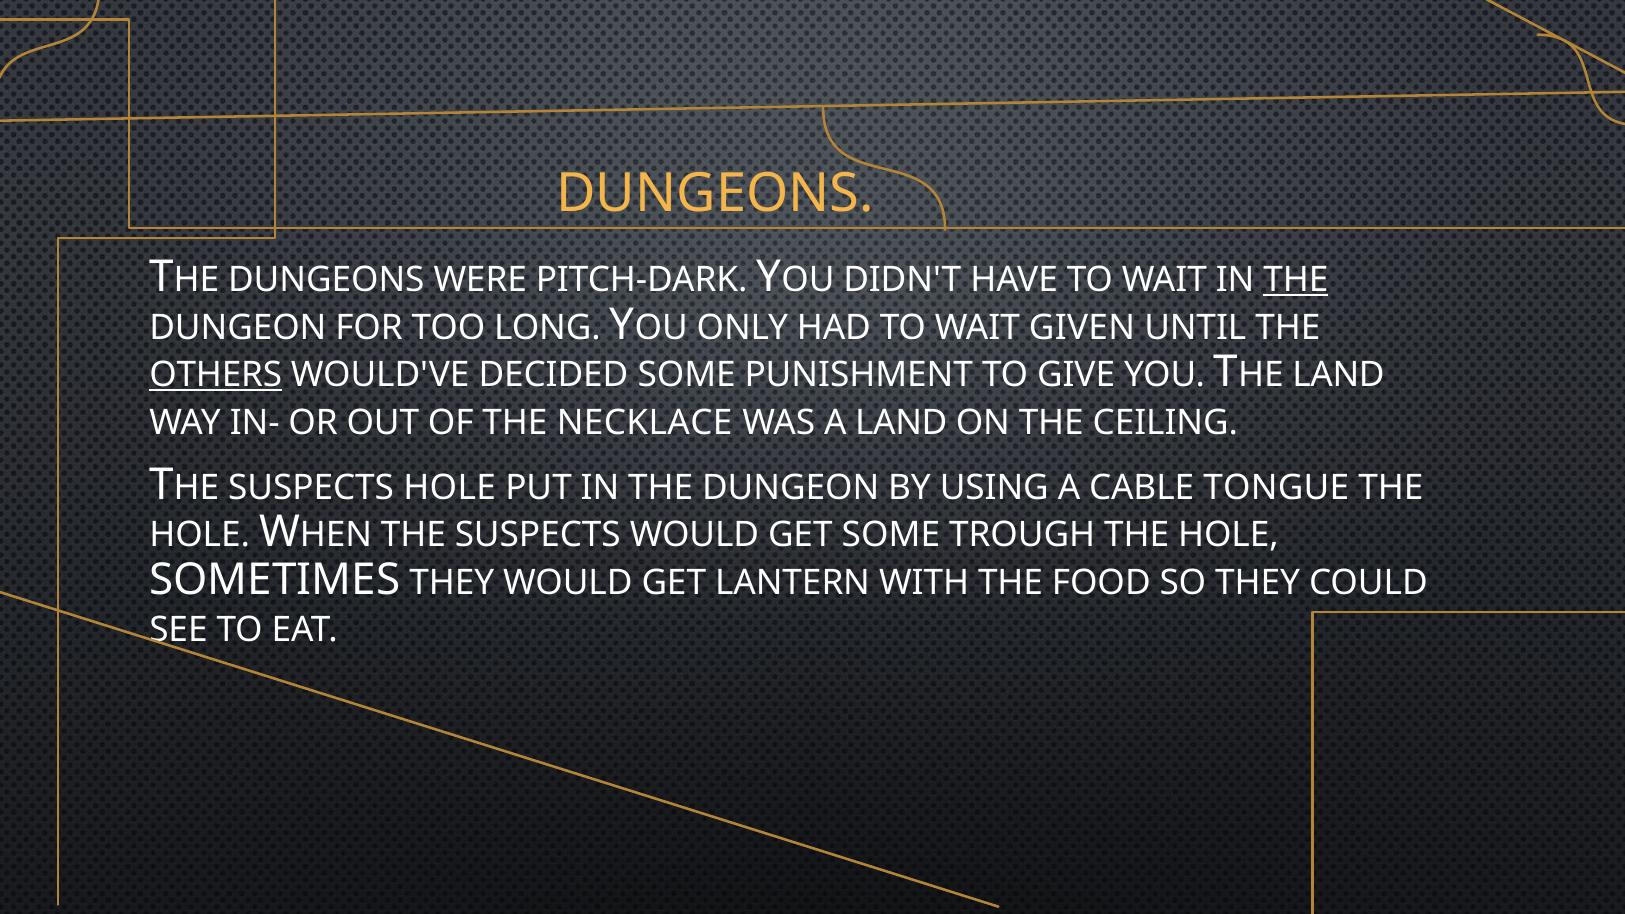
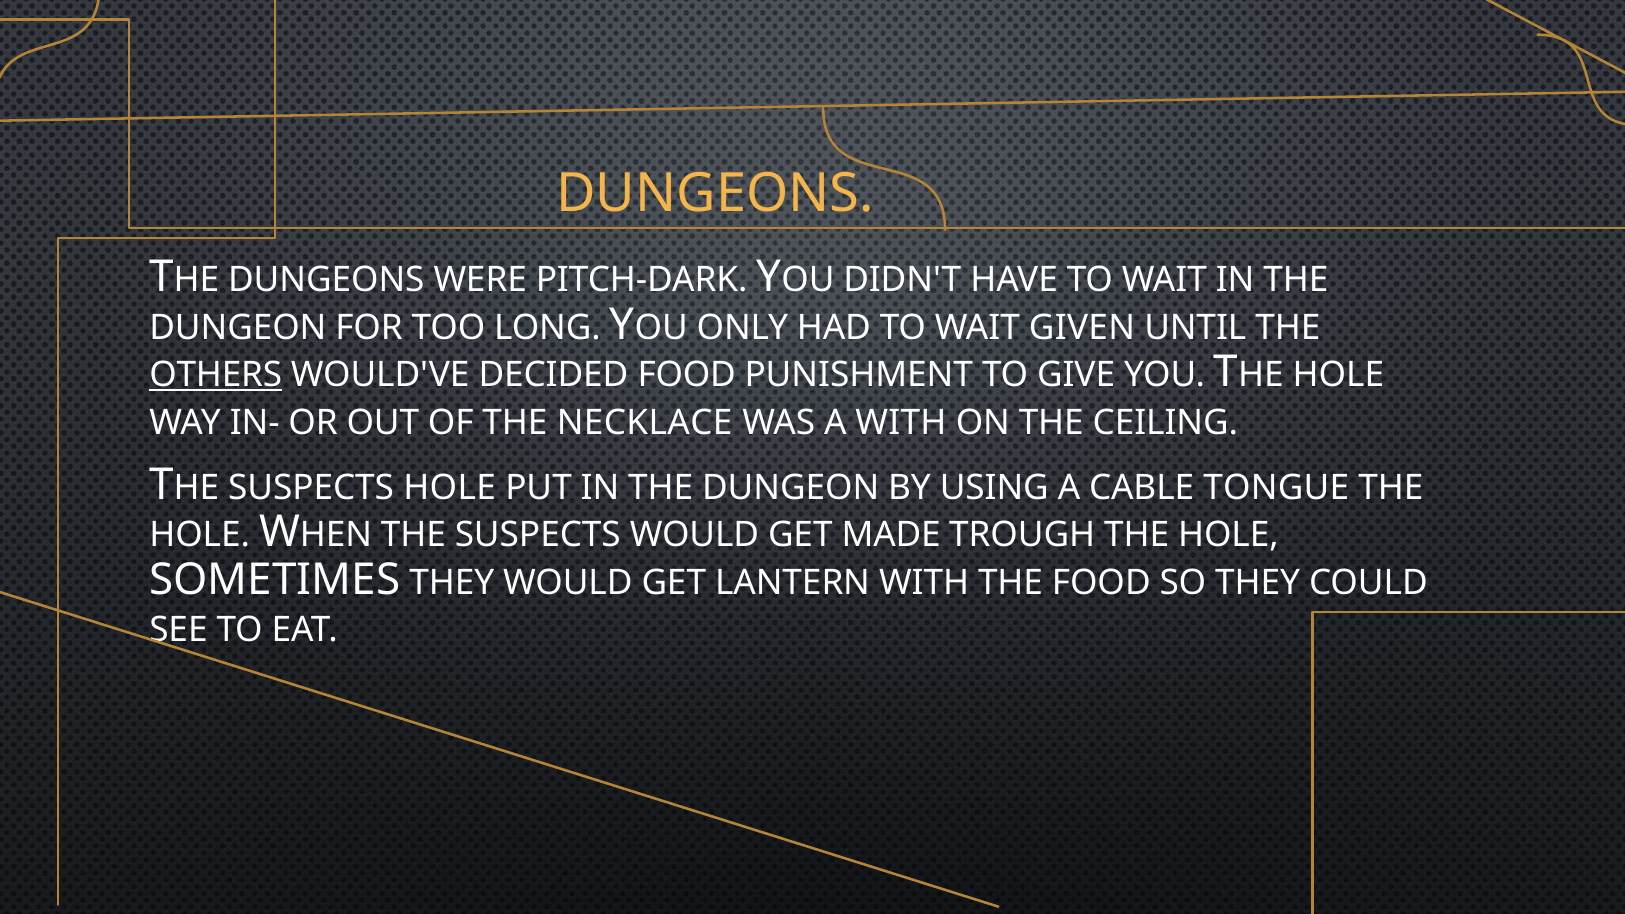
THE at (1296, 280) underline: present -> none
DECIDED SOME: SOME -> FOOD
LAND at (1339, 375): LAND -> HOLE
A LAND: LAND -> WITH
GET SOME: SOME -> MADE
